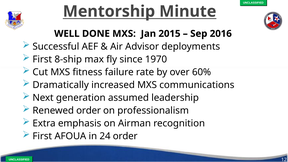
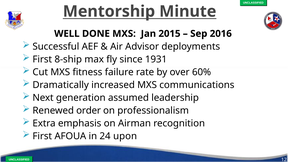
1970: 1970 -> 1931
24 order: order -> upon
